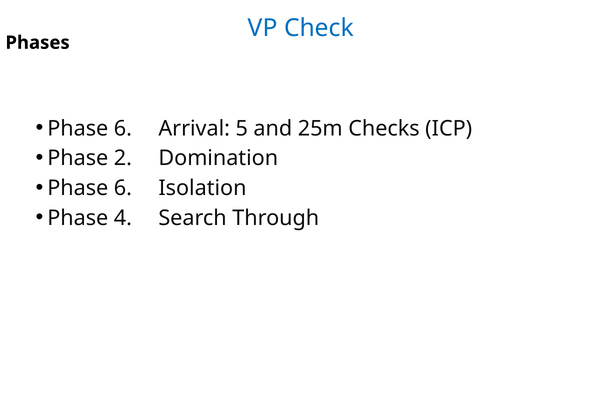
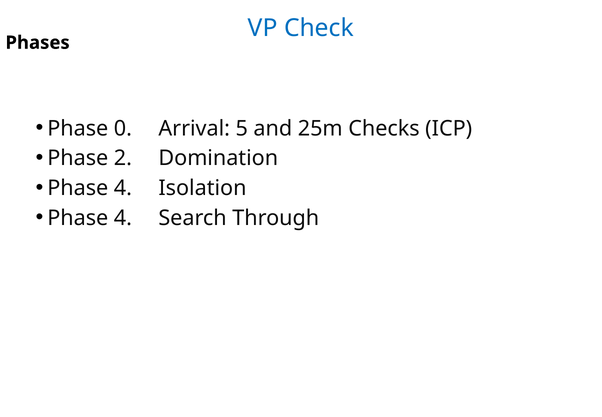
6 at (123, 128): 6 -> 0
6 at (123, 188): 6 -> 4
